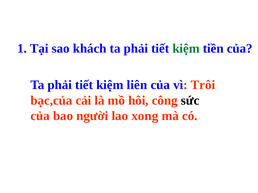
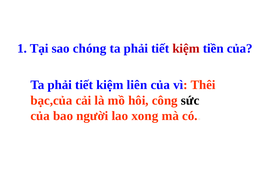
khách: khách -> chóng
kiệm at (186, 49) colour: green -> red
Trôi: Trôi -> Thêi
